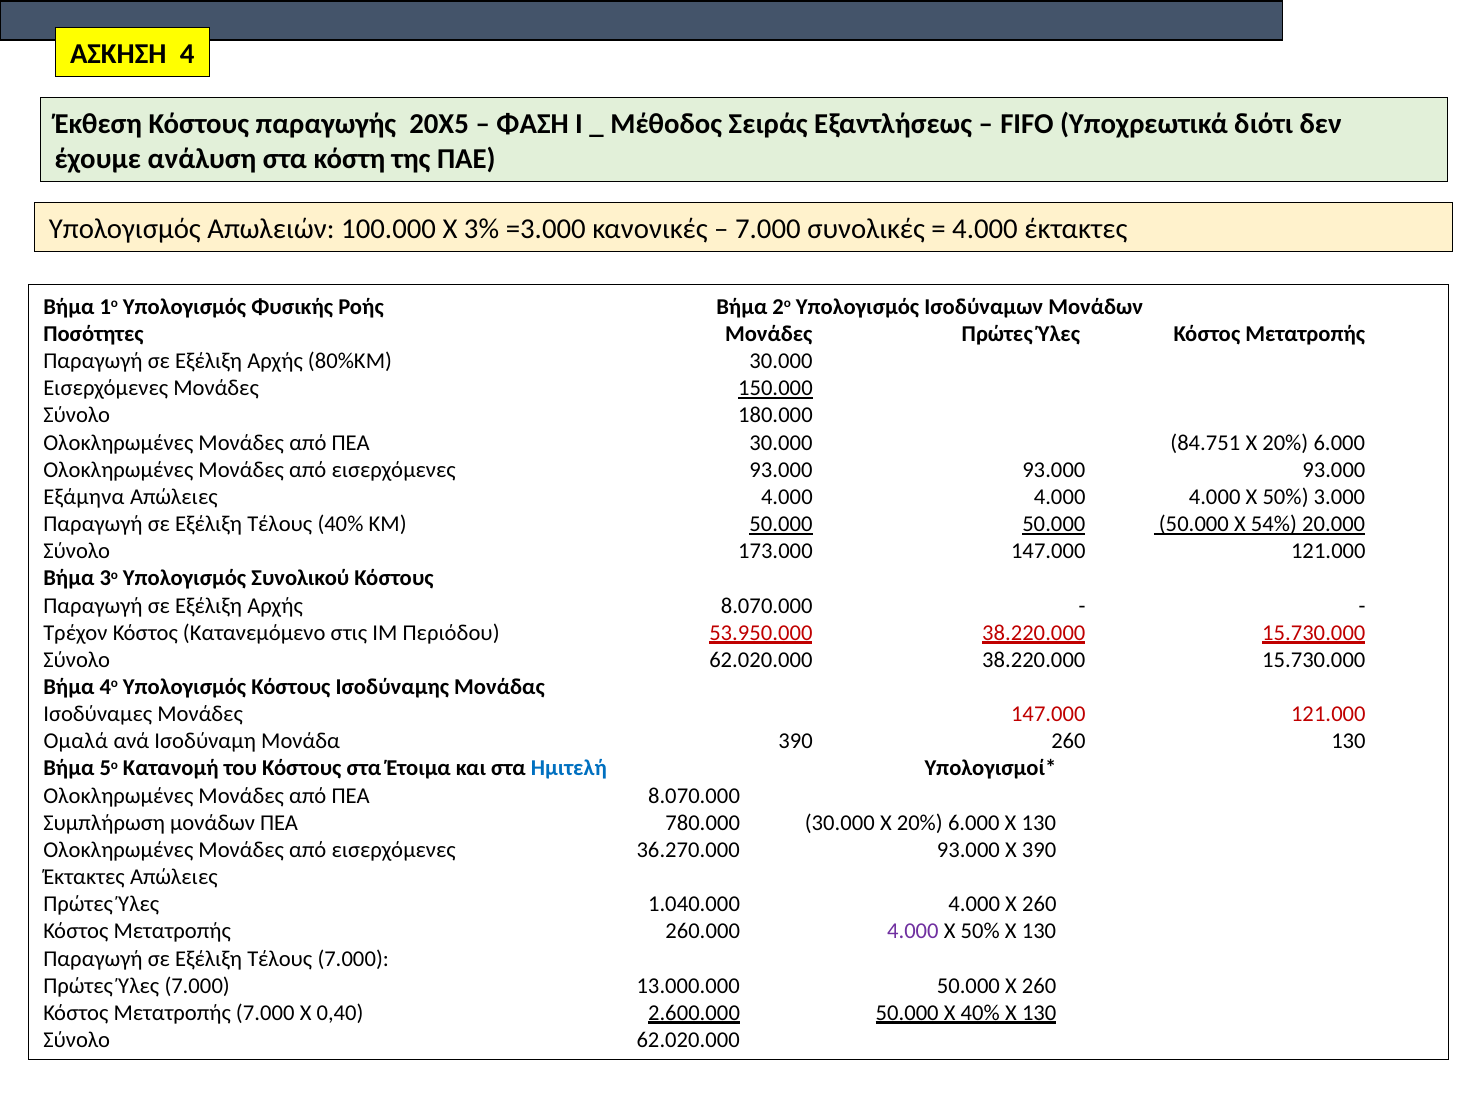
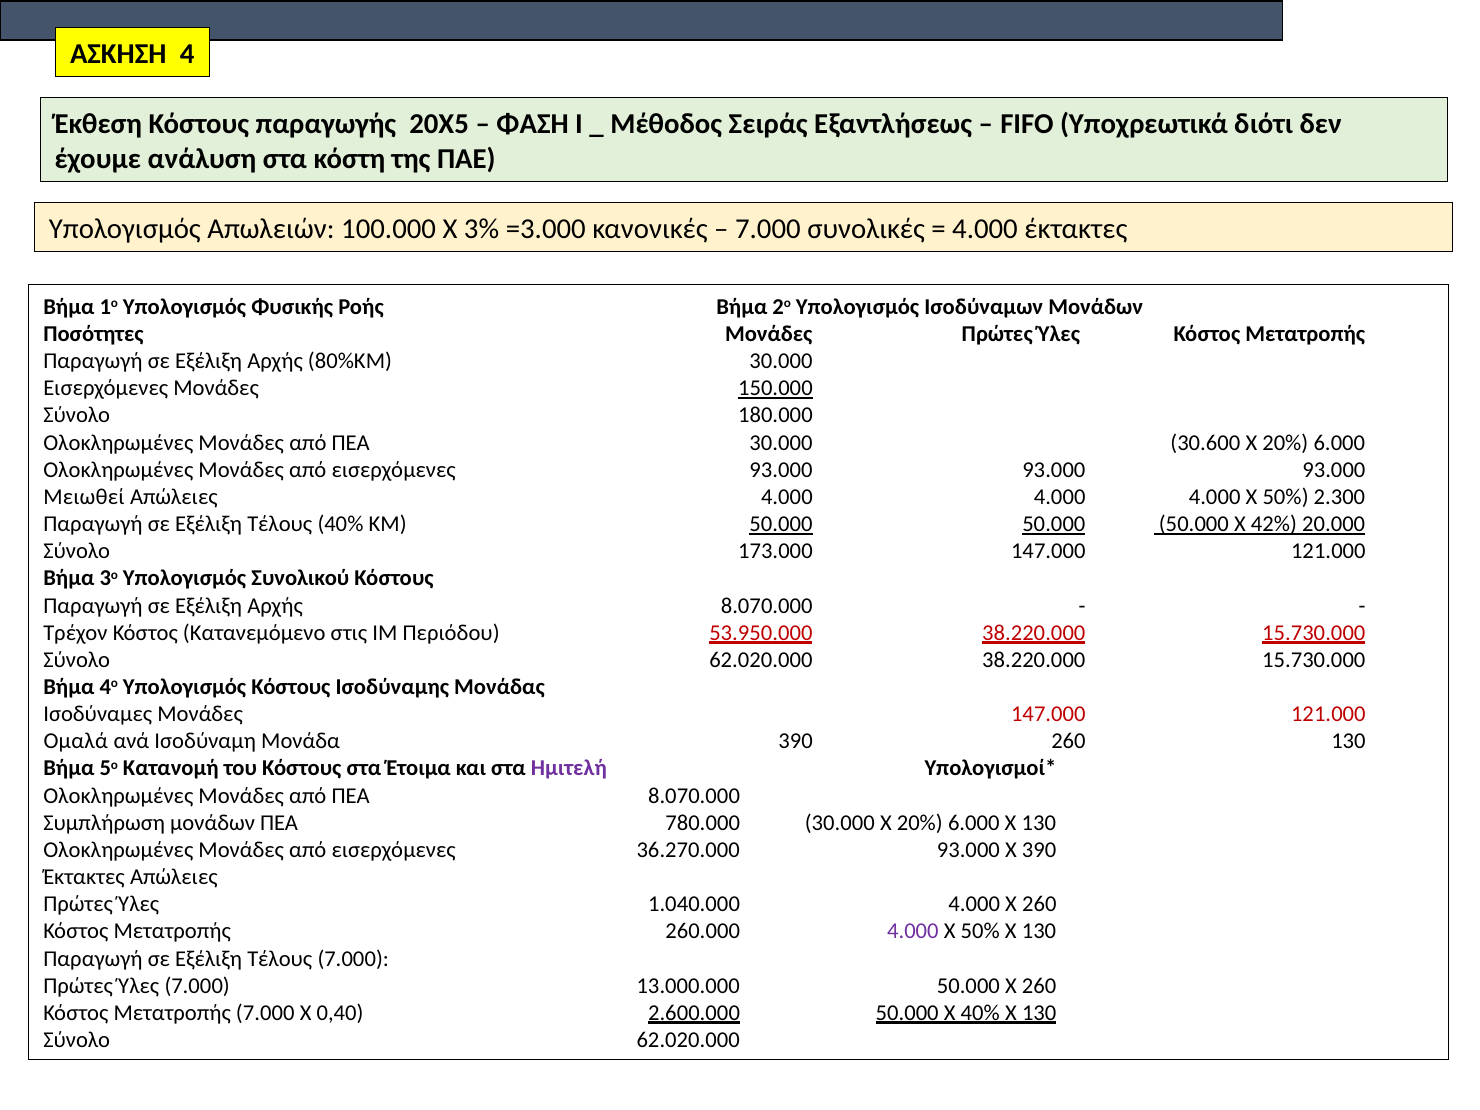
84.751: 84.751 -> 30.600
Εξάμηνα: Εξάμηνα -> Μειωθεί
3.000: 3.000 -> 2.300
54%: 54% -> 42%
Ημιτελή colour: blue -> purple
